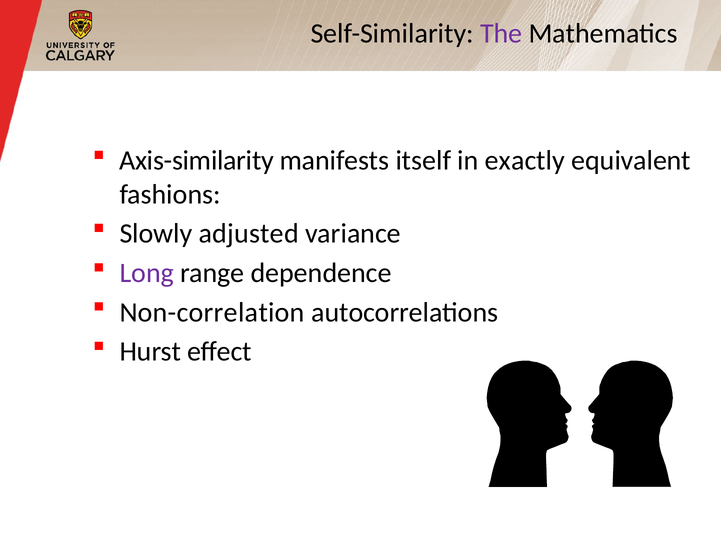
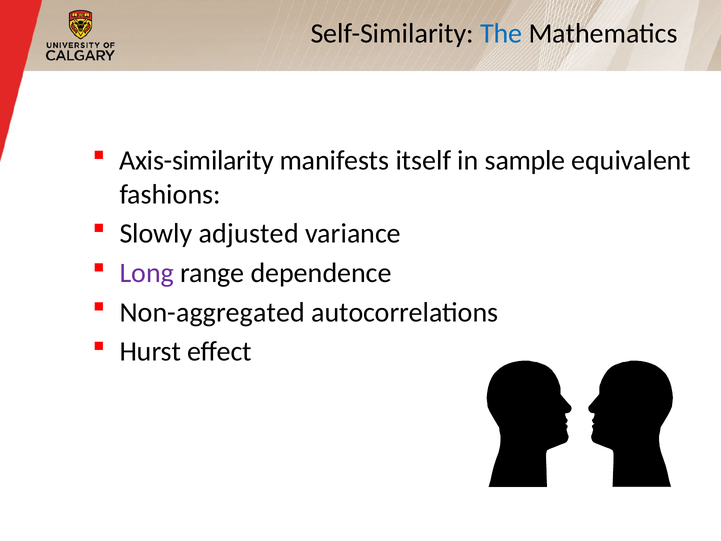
The colour: purple -> blue
exactly: exactly -> sample
Non-correlation: Non-correlation -> Non-aggregated
